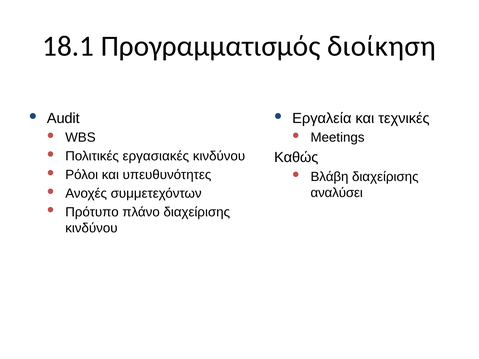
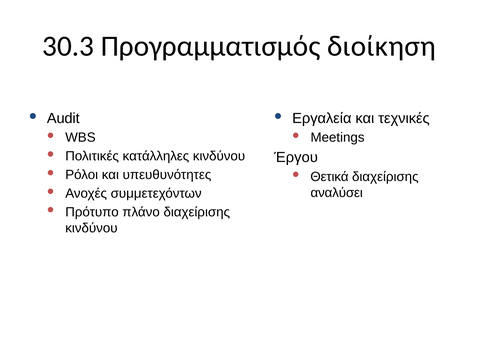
18.1: 18.1 -> 30.3
Καθώς: Καθώς -> Έργου
εργασιακές: εργασιακές -> κατάλληλες
Βλάβη: Βλάβη -> Θετικά
